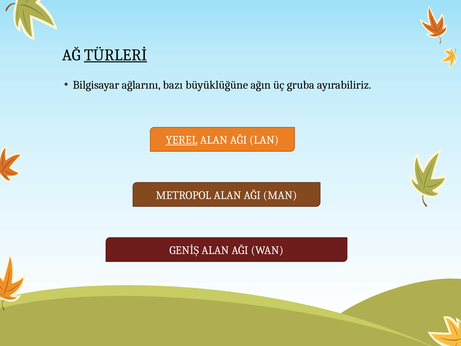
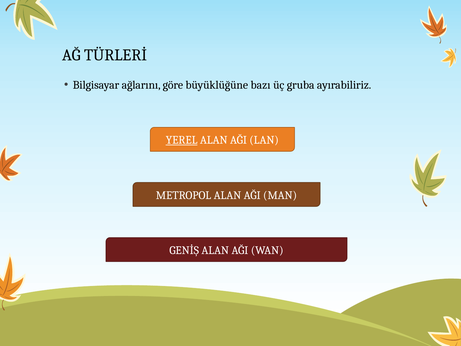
TÜRLERİ underline: present -> none
bazı: bazı -> göre
ağın: ağın -> bazı
